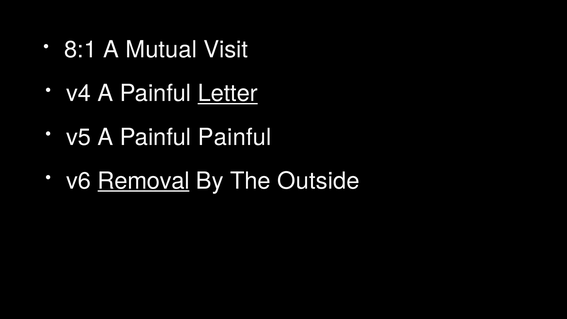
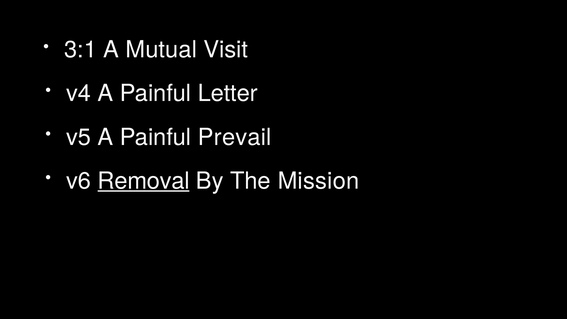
8:1: 8:1 -> 3:1
Letter underline: present -> none
Painful Painful: Painful -> Prevail
Outside: Outside -> Mission
